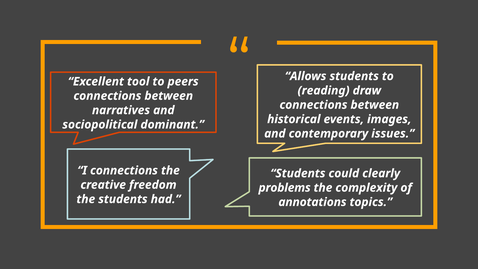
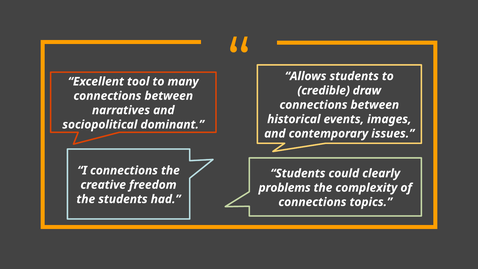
peers: peers -> many
reading: reading -> credible
annotations at (312, 202): annotations -> connections
